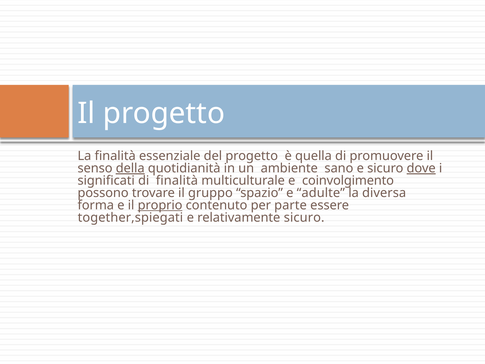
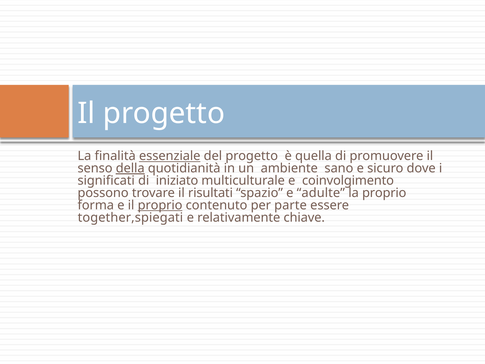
essenziale underline: none -> present
dove underline: present -> none
di finalità: finalità -> iniziato
gruppo: gruppo -> risultati
la diversa: diversa -> proprio
relativamente sicuro: sicuro -> chiave
